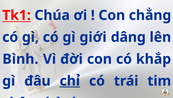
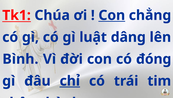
Con at (112, 15) underline: none -> present
giới: giới -> luật
khắp: khắp -> đóng
